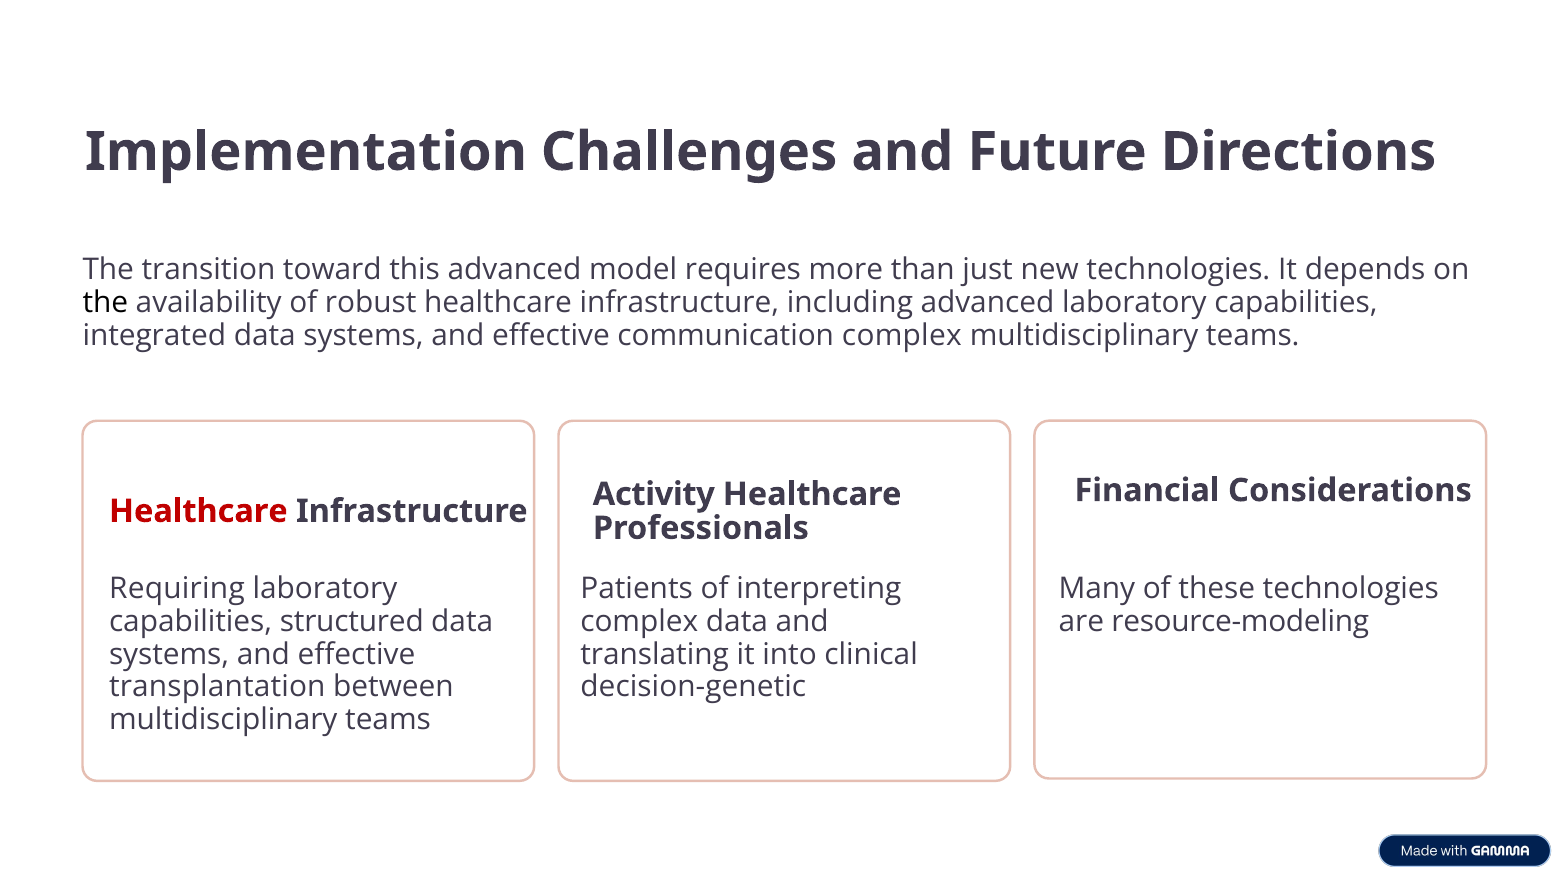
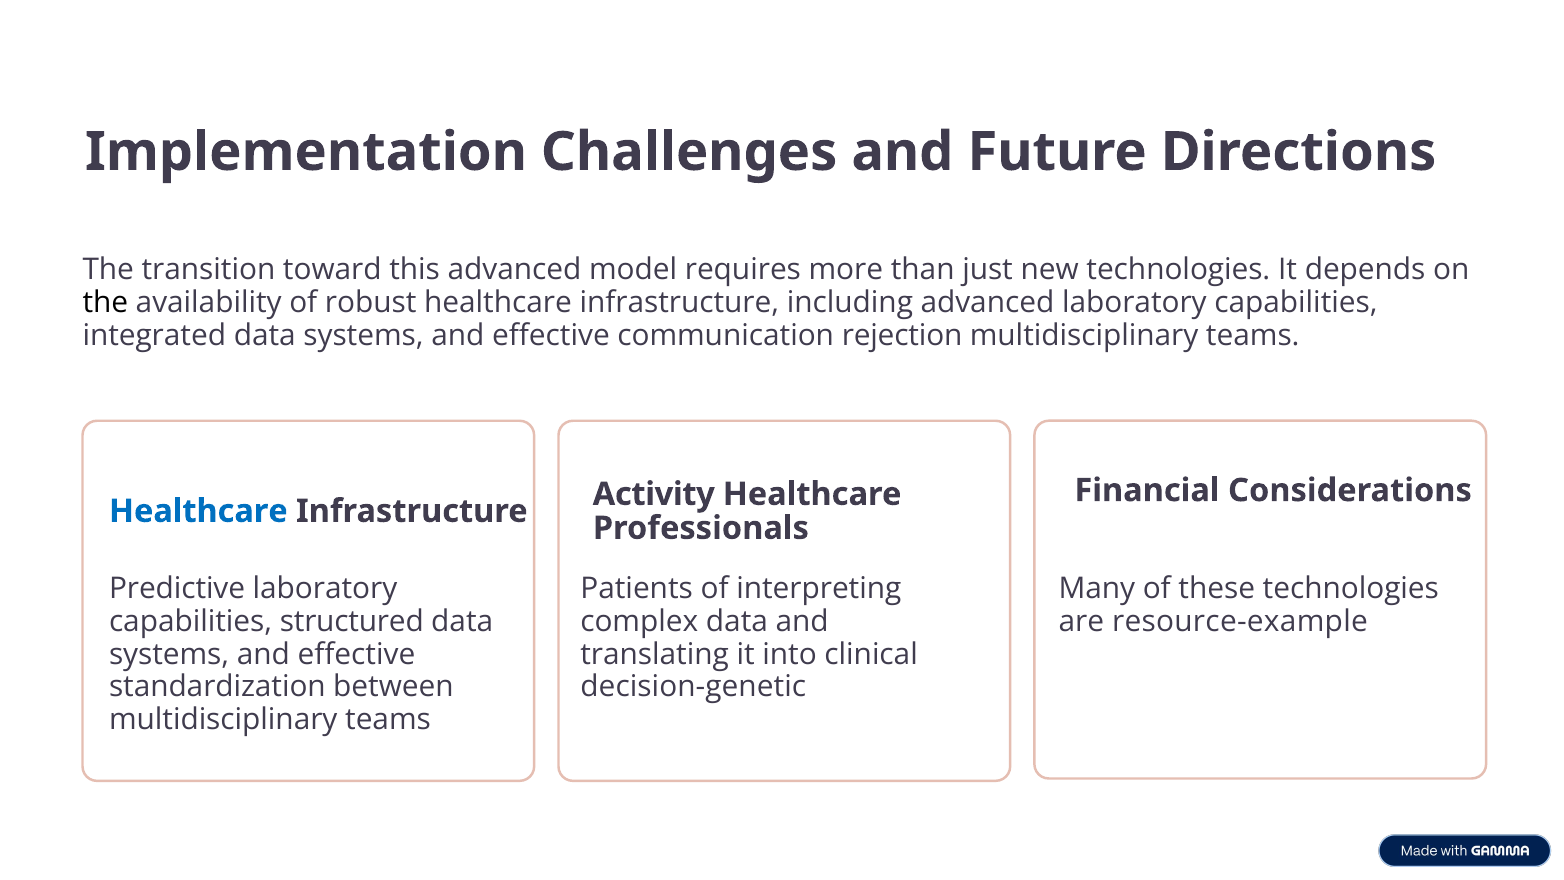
communication complex: complex -> rejection
Healthcare at (198, 511) colour: red -> blue
Requiring: Requiring -> Predictive
resource-modeling: resource-modeling -> resource-example
transplantation: transplantation -> standardization
